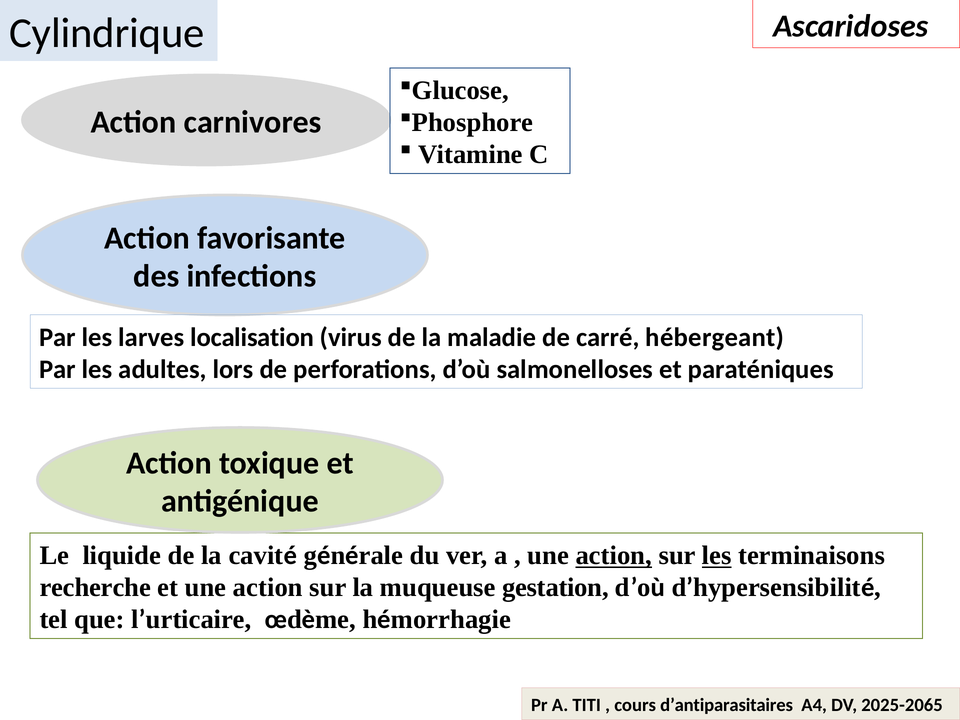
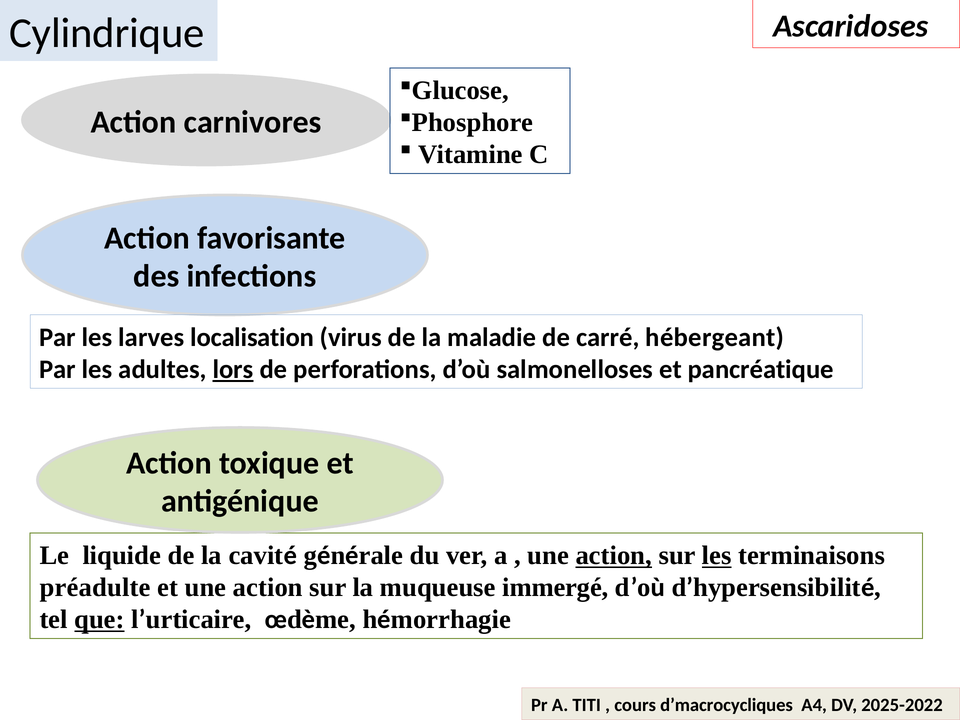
lors underline: none -> present
paraténiques: paraténiques -> pancréatique
recherche: recherche -> préadulte
gestation: gestation -> immergé
que underline: none -> present
d’antiparasitaires: d’antiparasitaires -> d’macrocycliques
2025-2065: 2025-2065 -> 2025-2022
